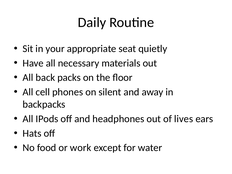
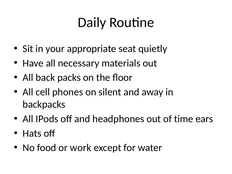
lives: lives -> time
